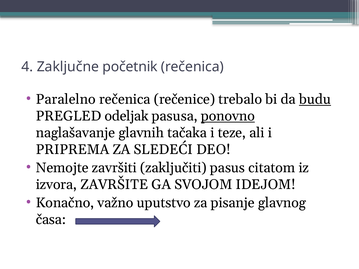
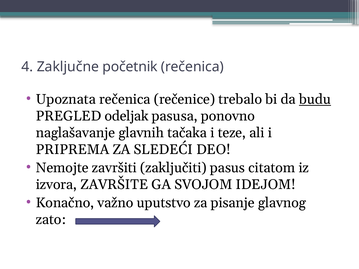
Paralelno: Paralelno -> Upoznata
ponovno underline: present -> none
časa: časa -> zato
